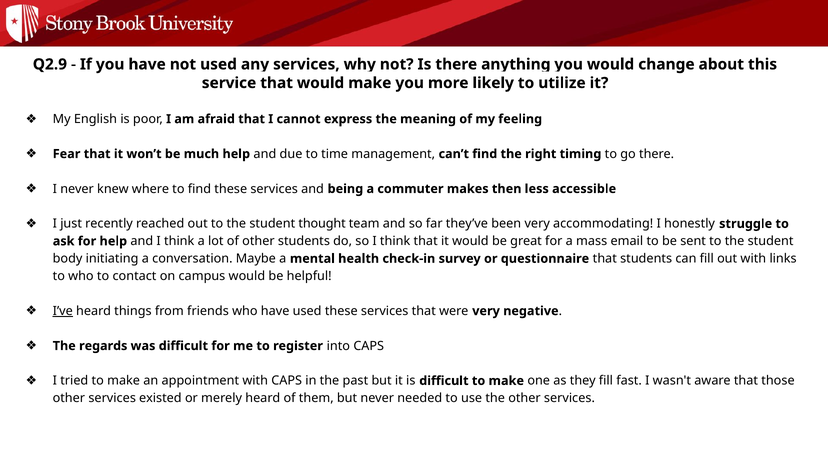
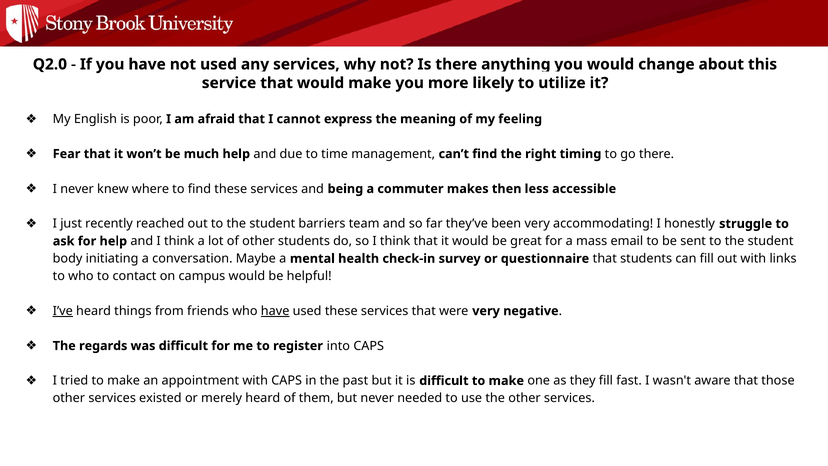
Q2.9: Q2.9 -> Q2.0
thought: thought -> barriers
have at (275, 311) underline: none -> present
